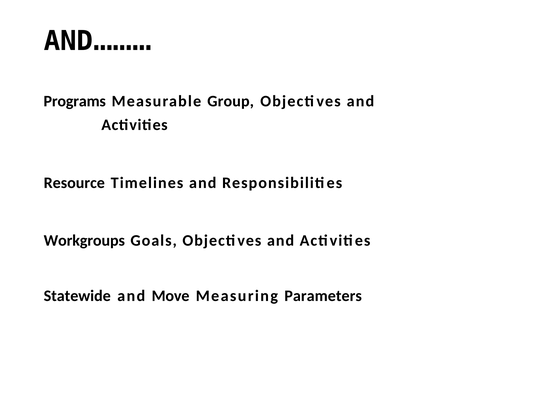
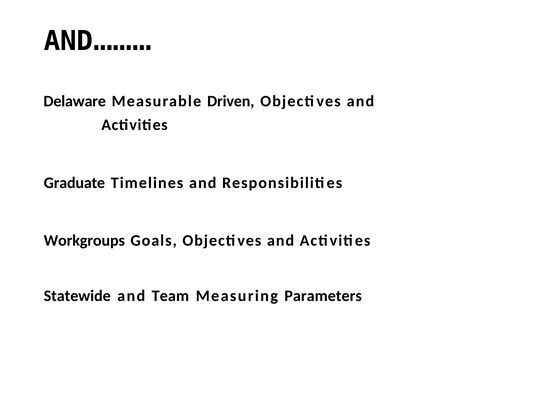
Programs: Programs -> Delaware
Group: Group -> Driven
Resource: Resource -> Graduate
Move: Move -> Team
